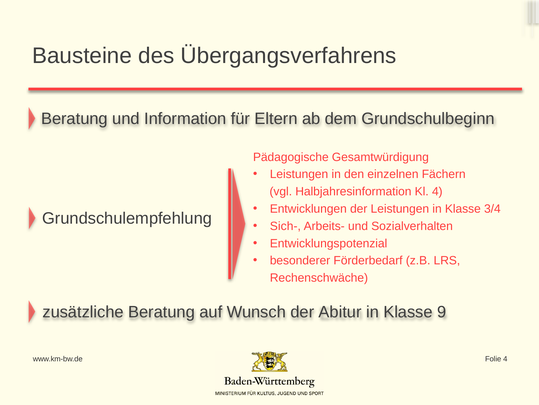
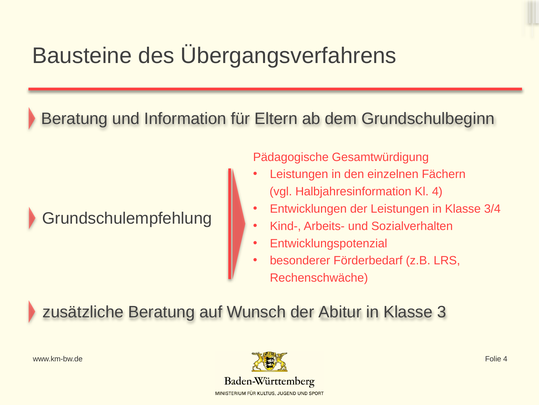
Sich-: Sich- -> Kind-
9: 9 -> 3
